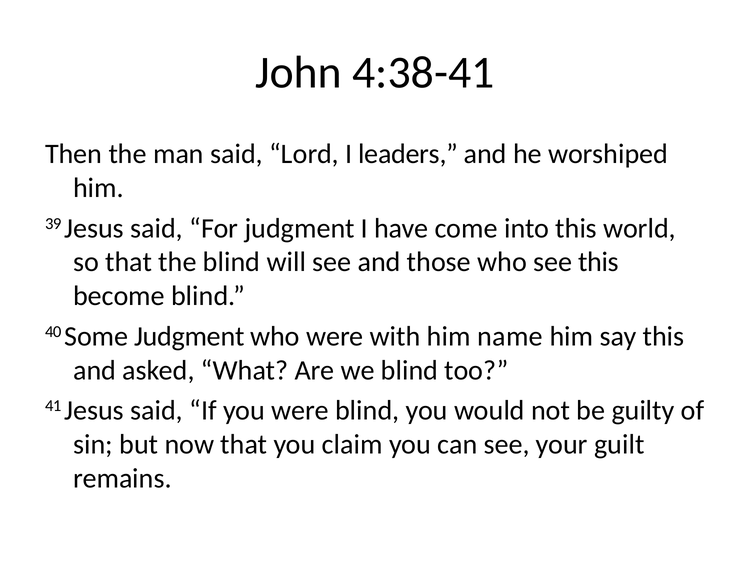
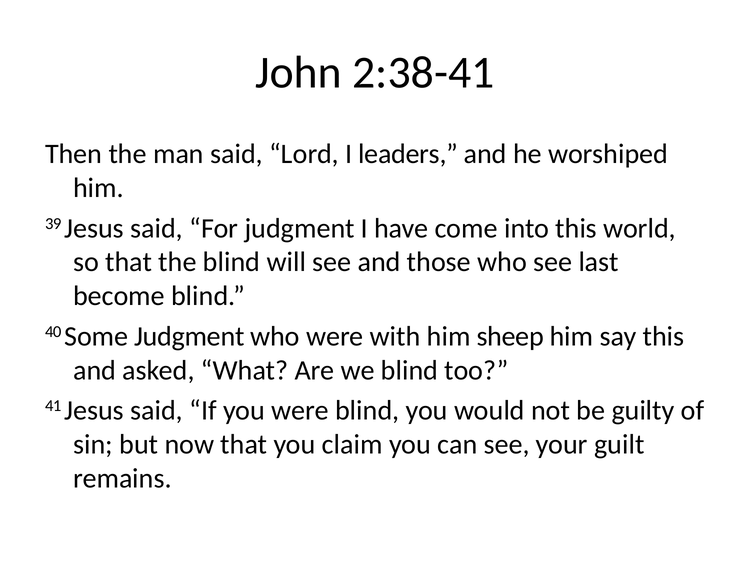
4:38-41: 4:38-41 -> 2:38-41
see this: this -> last
name: name -> sheep
